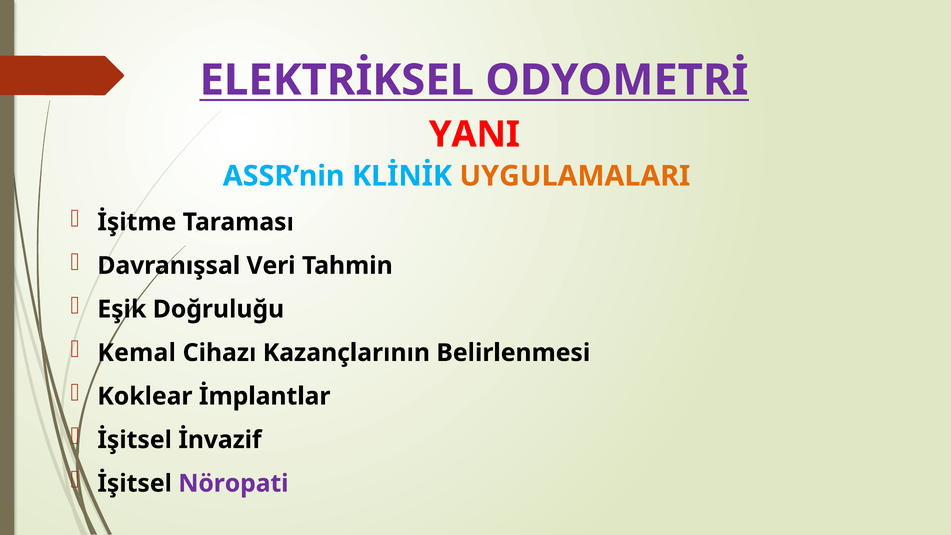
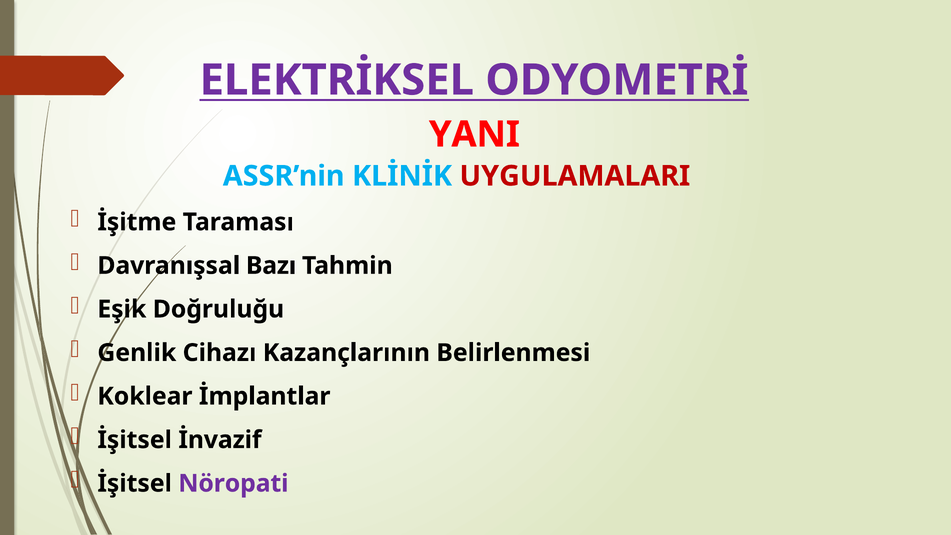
UYGULAMALARI colour: orange -> red
Veri: Veri -> Bazı
Kemal: Kemal -> Genlik
